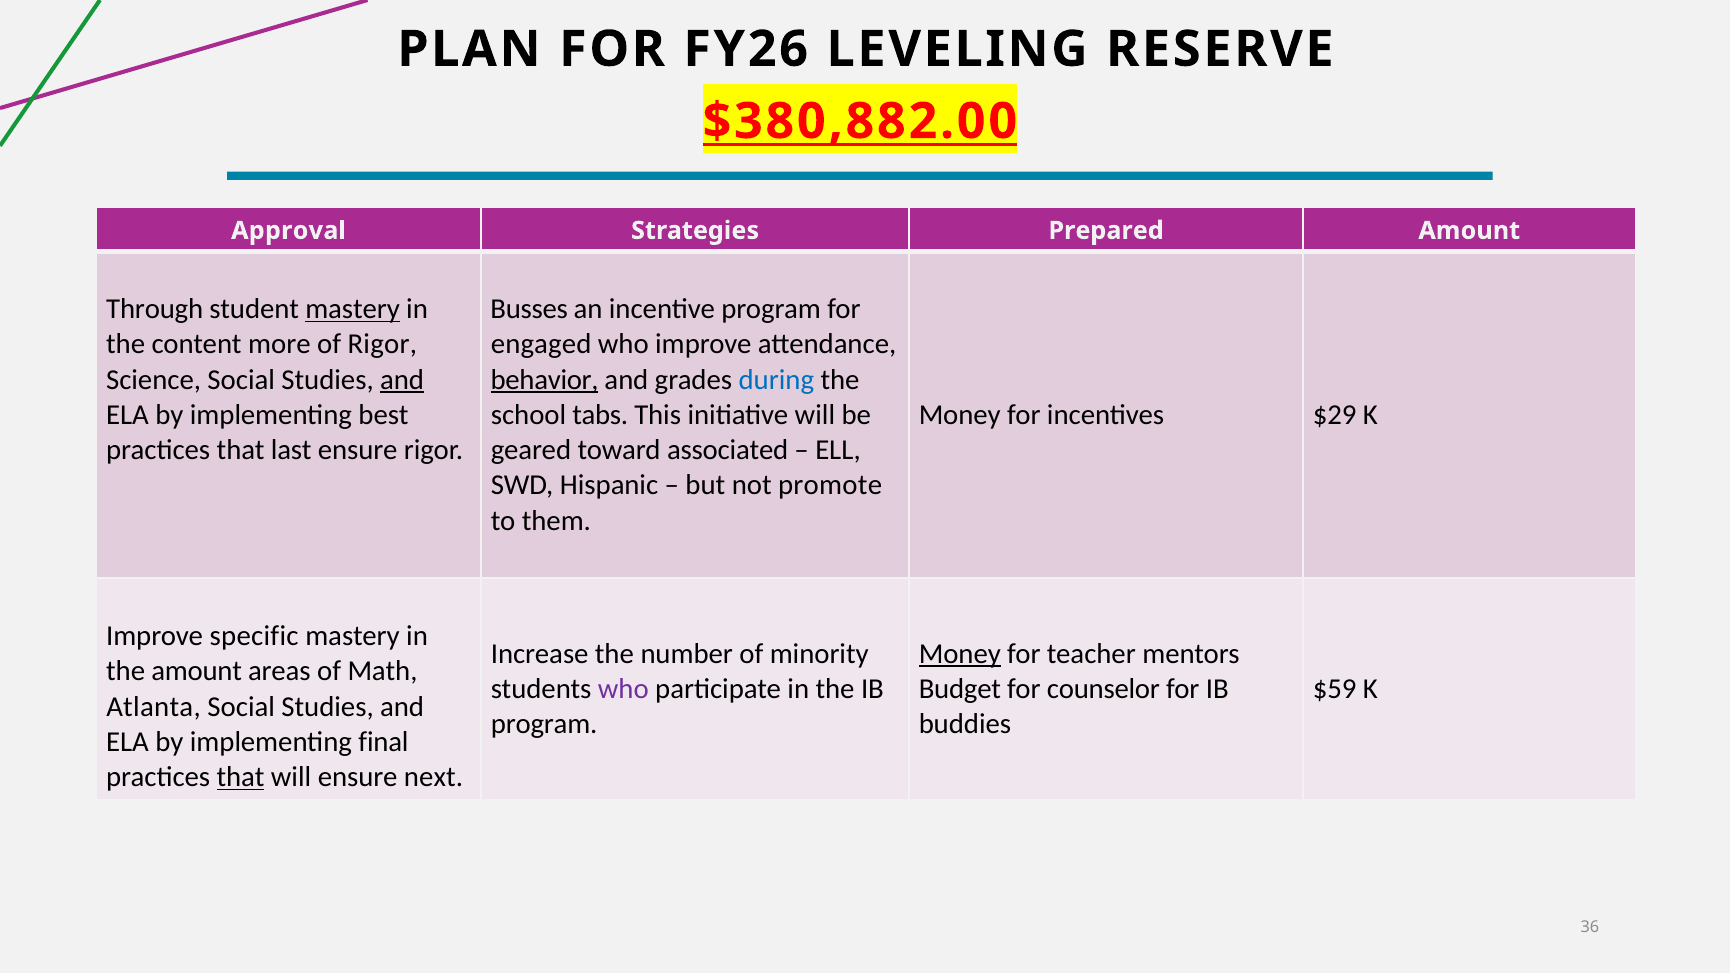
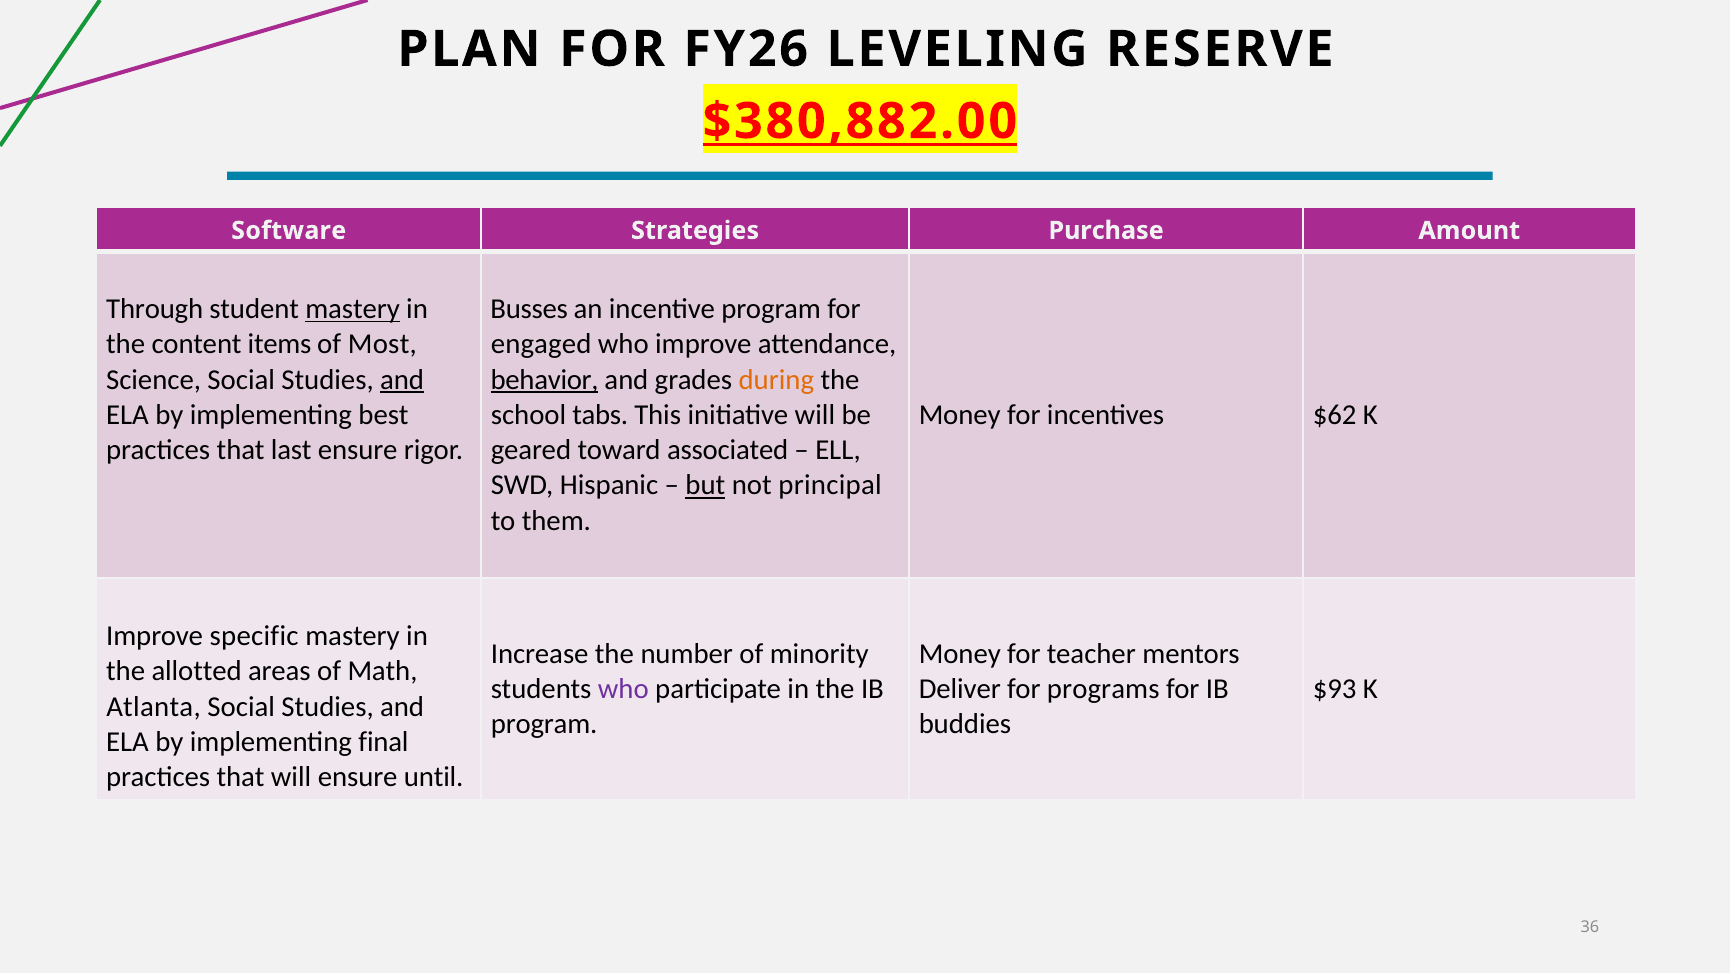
Approval: Approval -> Software
Prepared: Prepared -> Purchase
more: more -> items
of Rigor: Rigor -> Most
during colour: blue -> orange
$29: $29 -> $62
but underline: none -> present
promote: promote -> principal
Money at (960, 654) underline: present -> none
the amount: amount -> allotted
Budget: Budget -> Deliver
counselor: counselor -> programs
$59: $59 -> $93
that at (241, 777) underline: present -> none
next: next -> until
